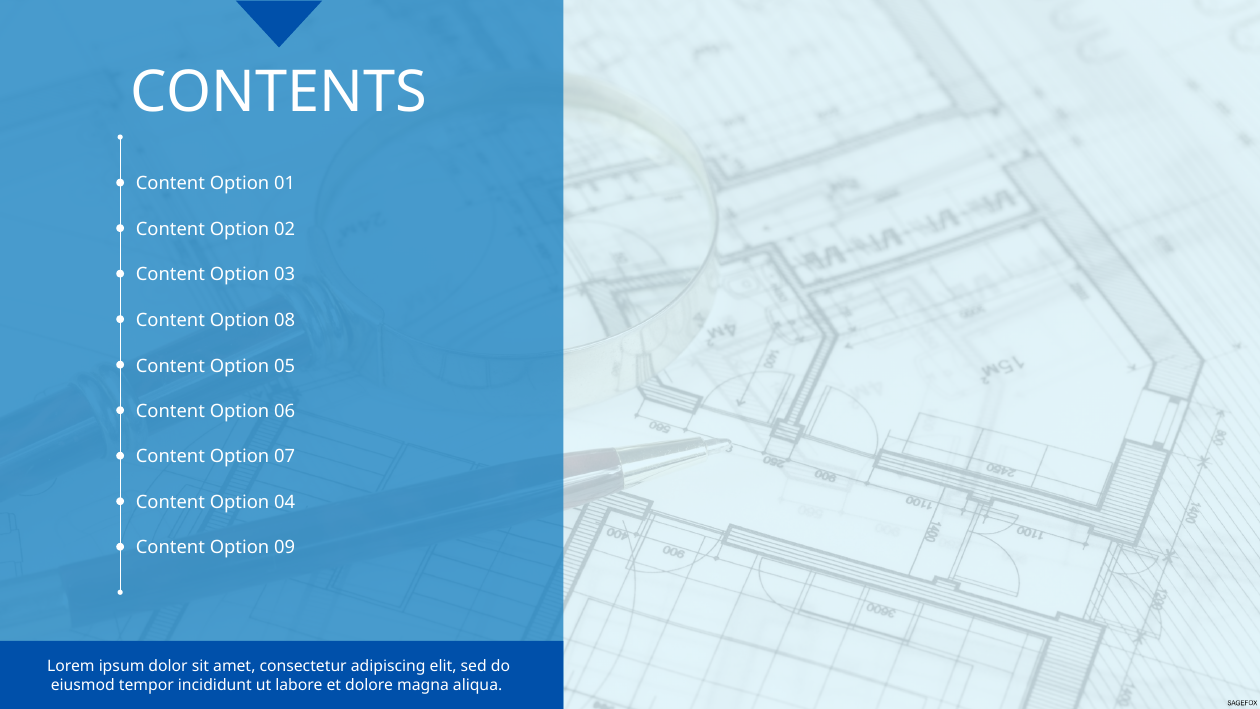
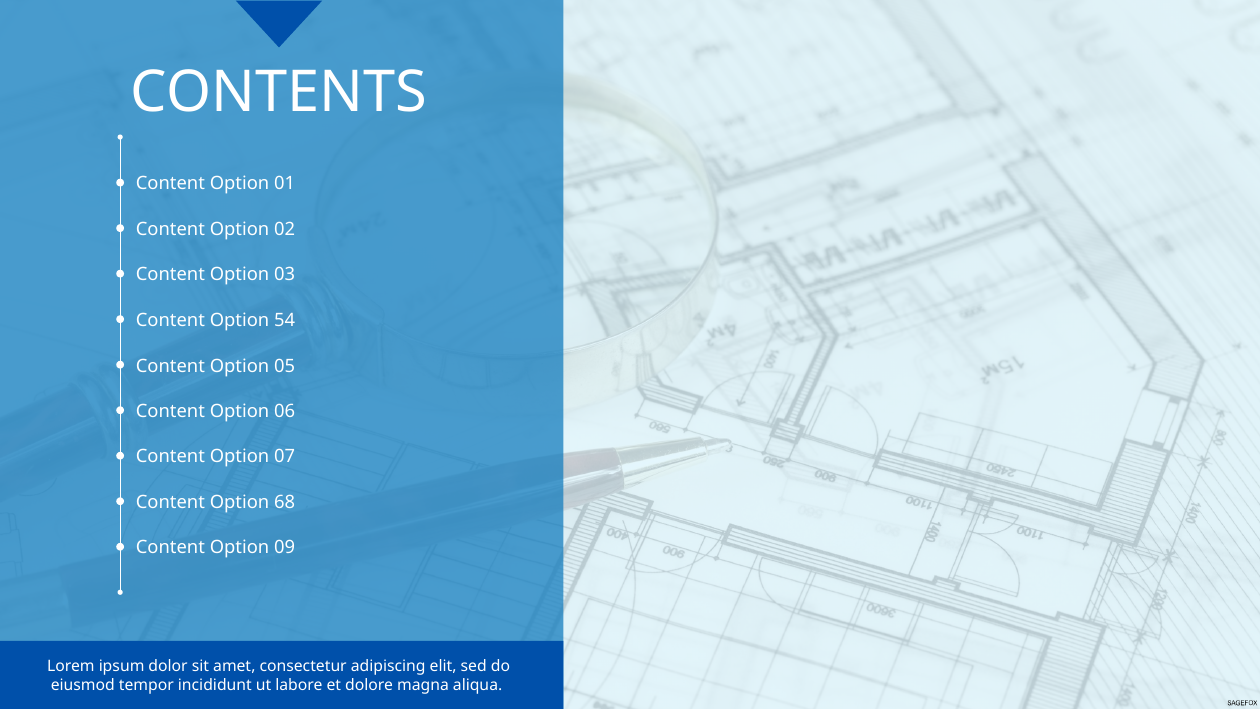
08: 08 -> 54
04: 04 -> 68
